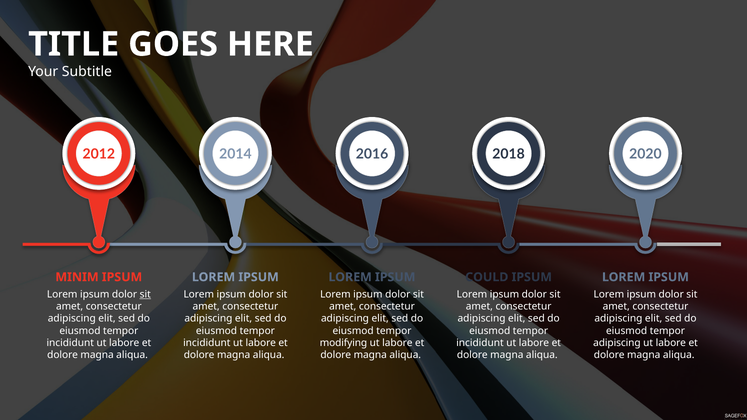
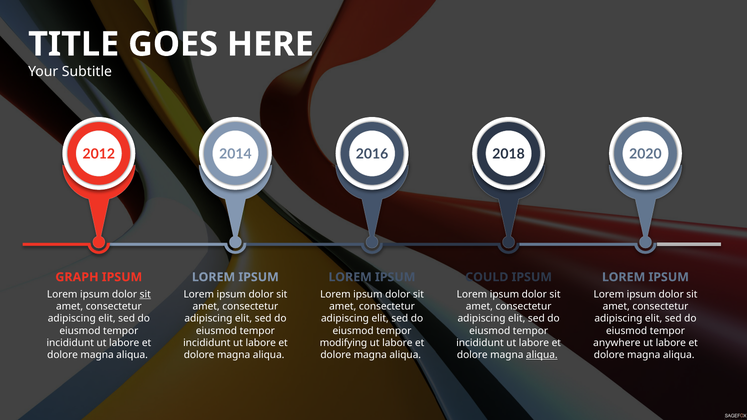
MINIM: MINIM -> GRAPH
adipiscing at (617, 343): adipiscing -> anywhere
aliqua at (542, 355) underline: none -> present
